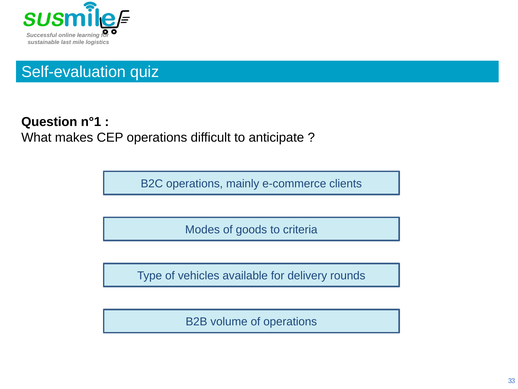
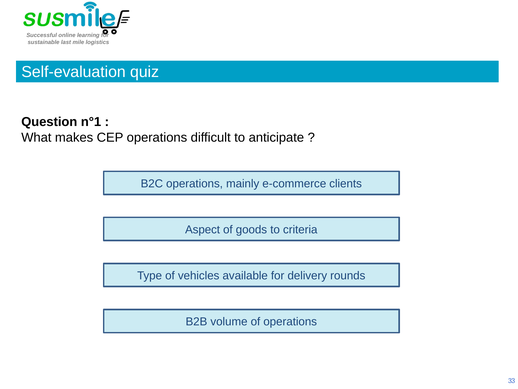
Modes: Modes -> Aspect
